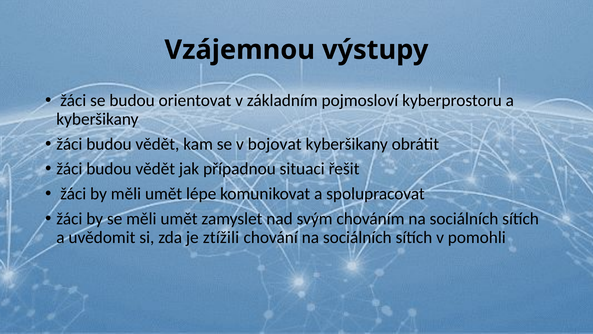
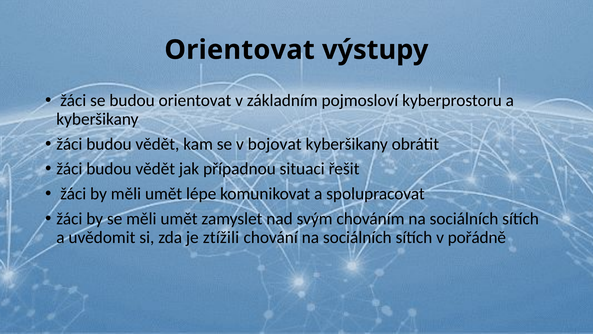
Vzájemnou at (240, 50): Vzájemnou -> Orientovat
pomohli: pomohli -> pořádně
